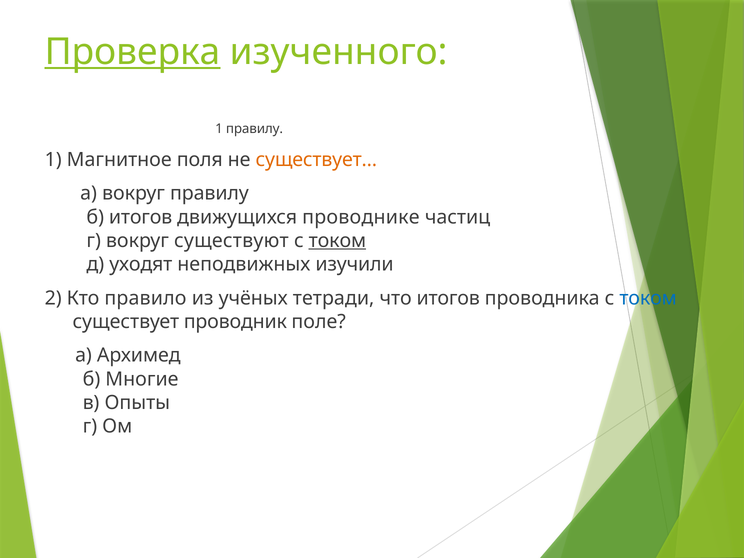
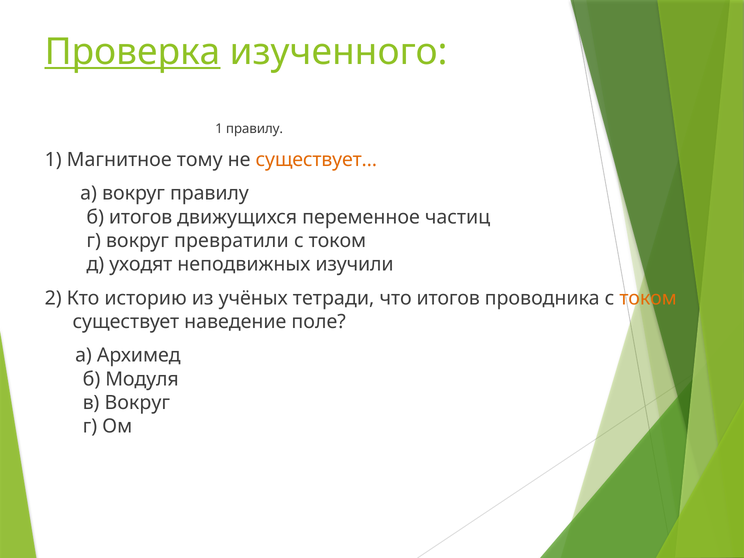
поля: поля -> тому
проводнике: проводнике -> переменное
существуют: существуют -> превратили
током at (337, 241) underline: present -> none
правило: правило -> историю
током at (648, 298) colour: blue -> orange
проводник: проводник -> наведение
Многие: Многие -> Модуля
в Опыты: Опыты -> Вокруг
